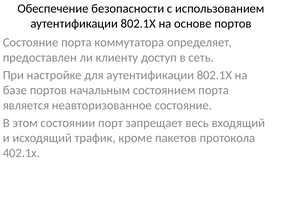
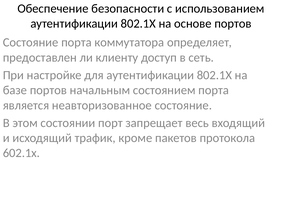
402.1x: 402.1x -> 602.1x
